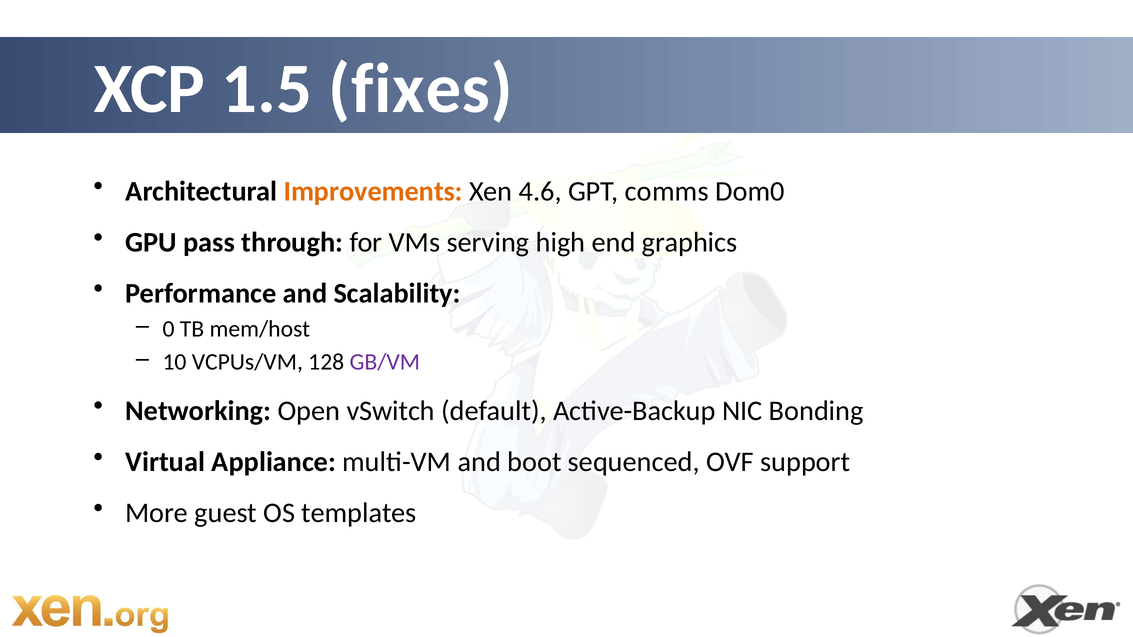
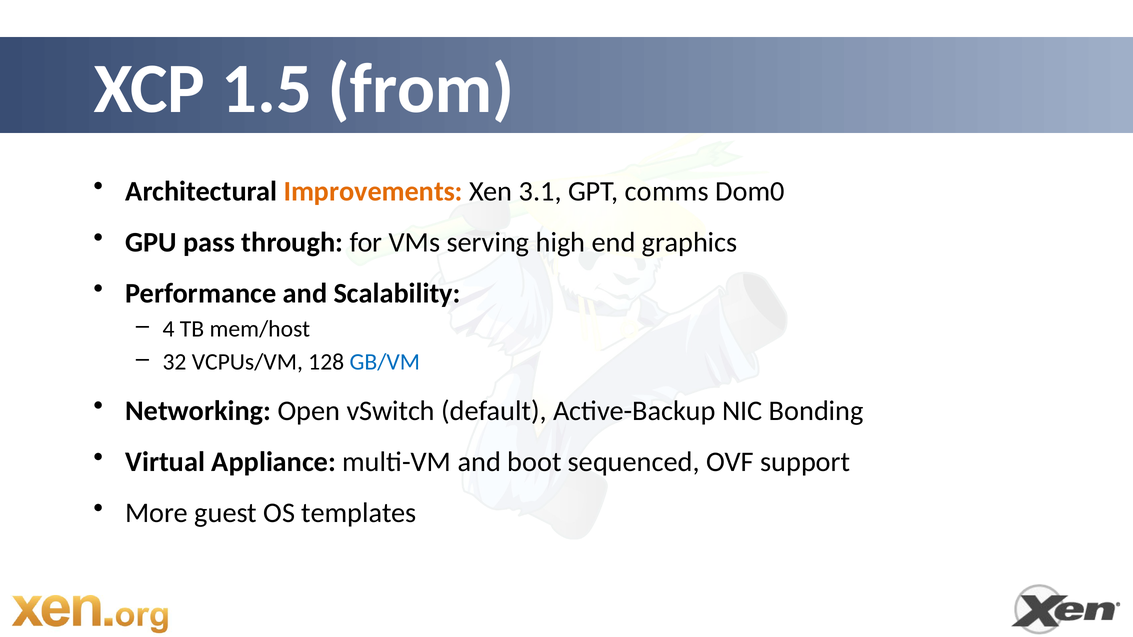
fixes: fixes -> from
4.6: 4.6 -> 3.1
0: 0 -> 4
10: 10 -> 32
GB/VM colour: purple -> blue
